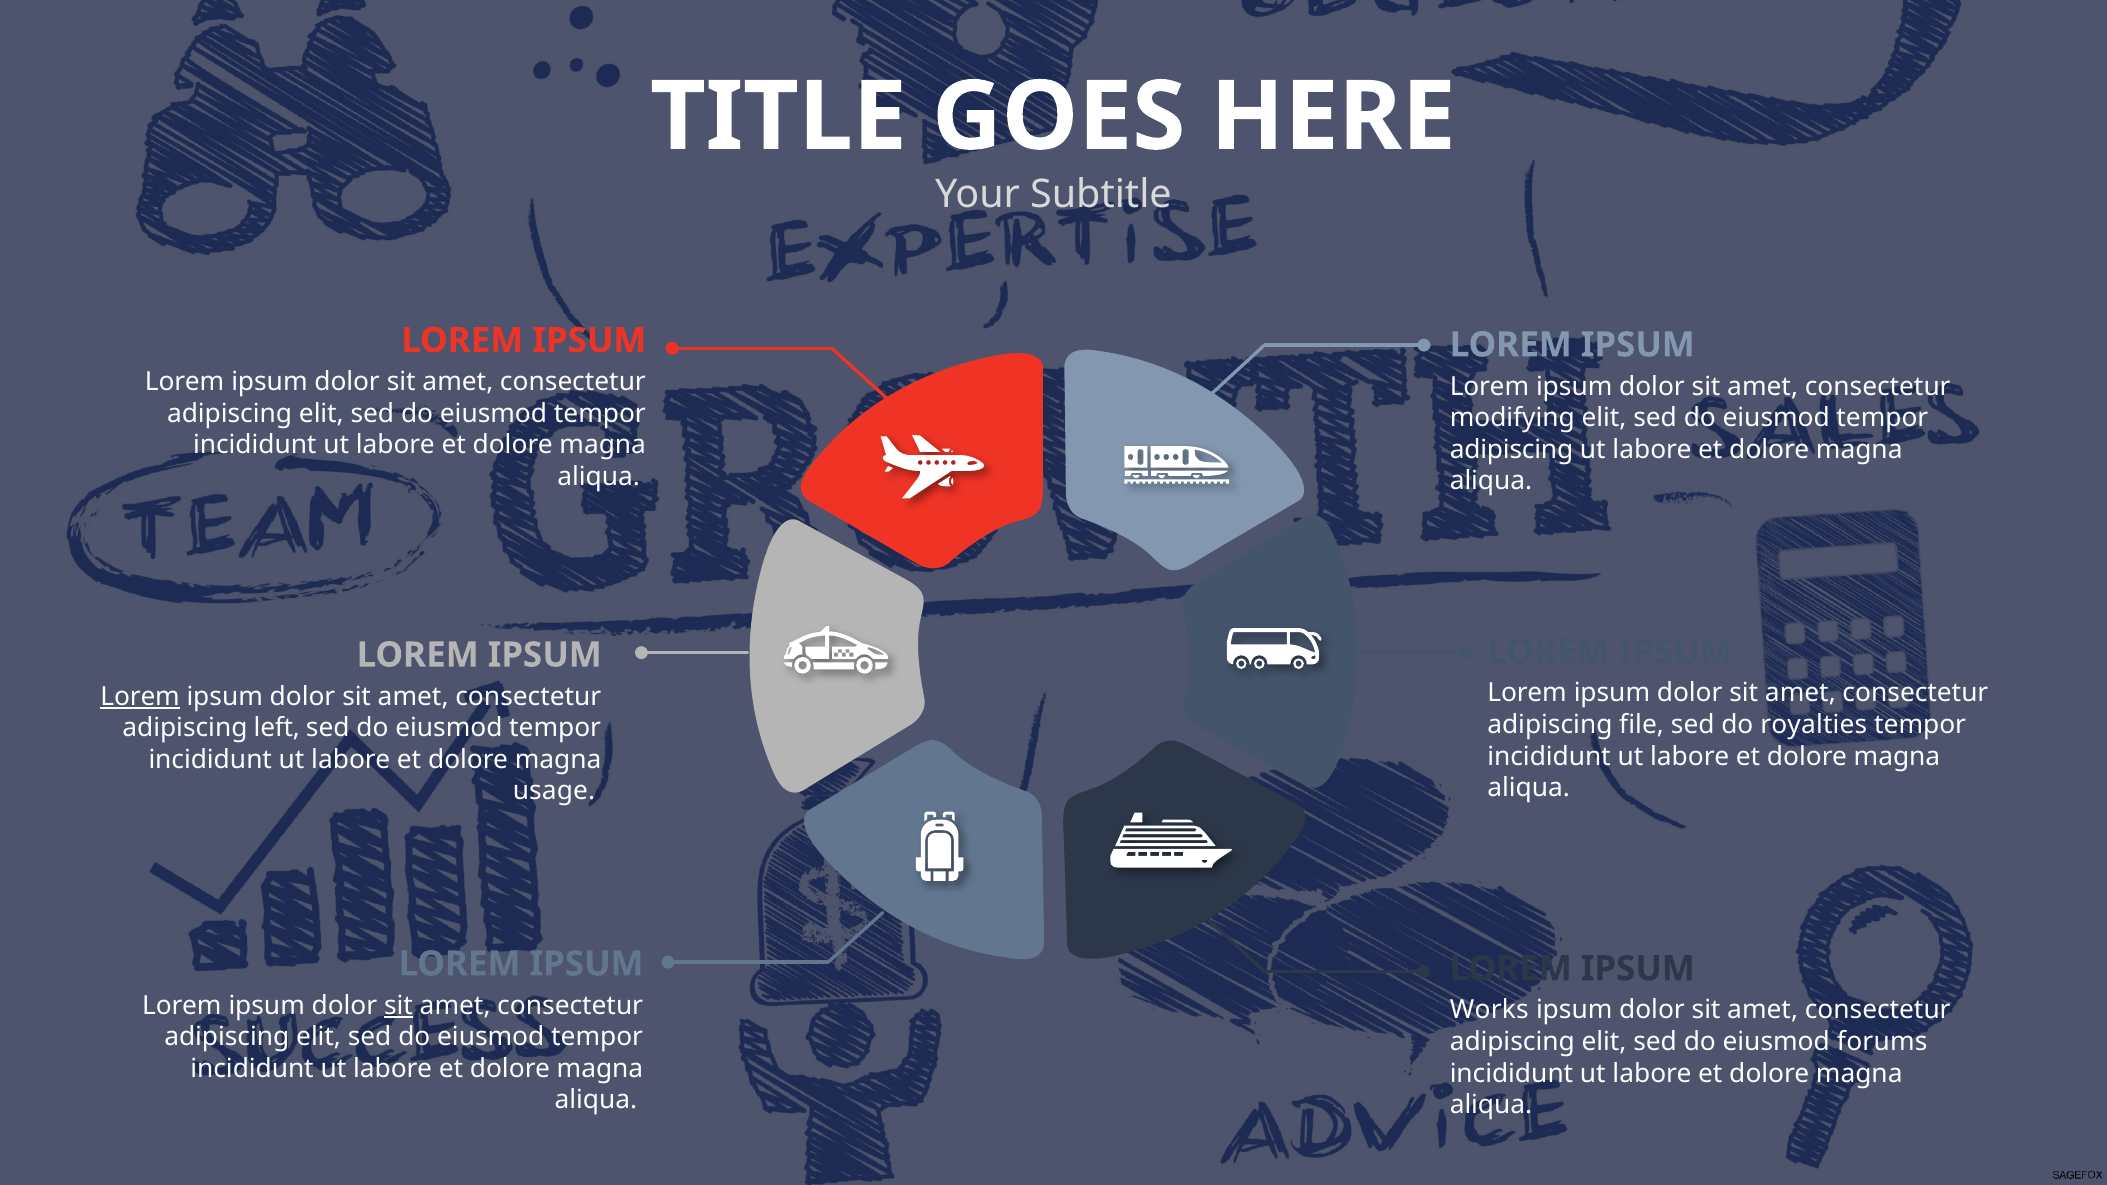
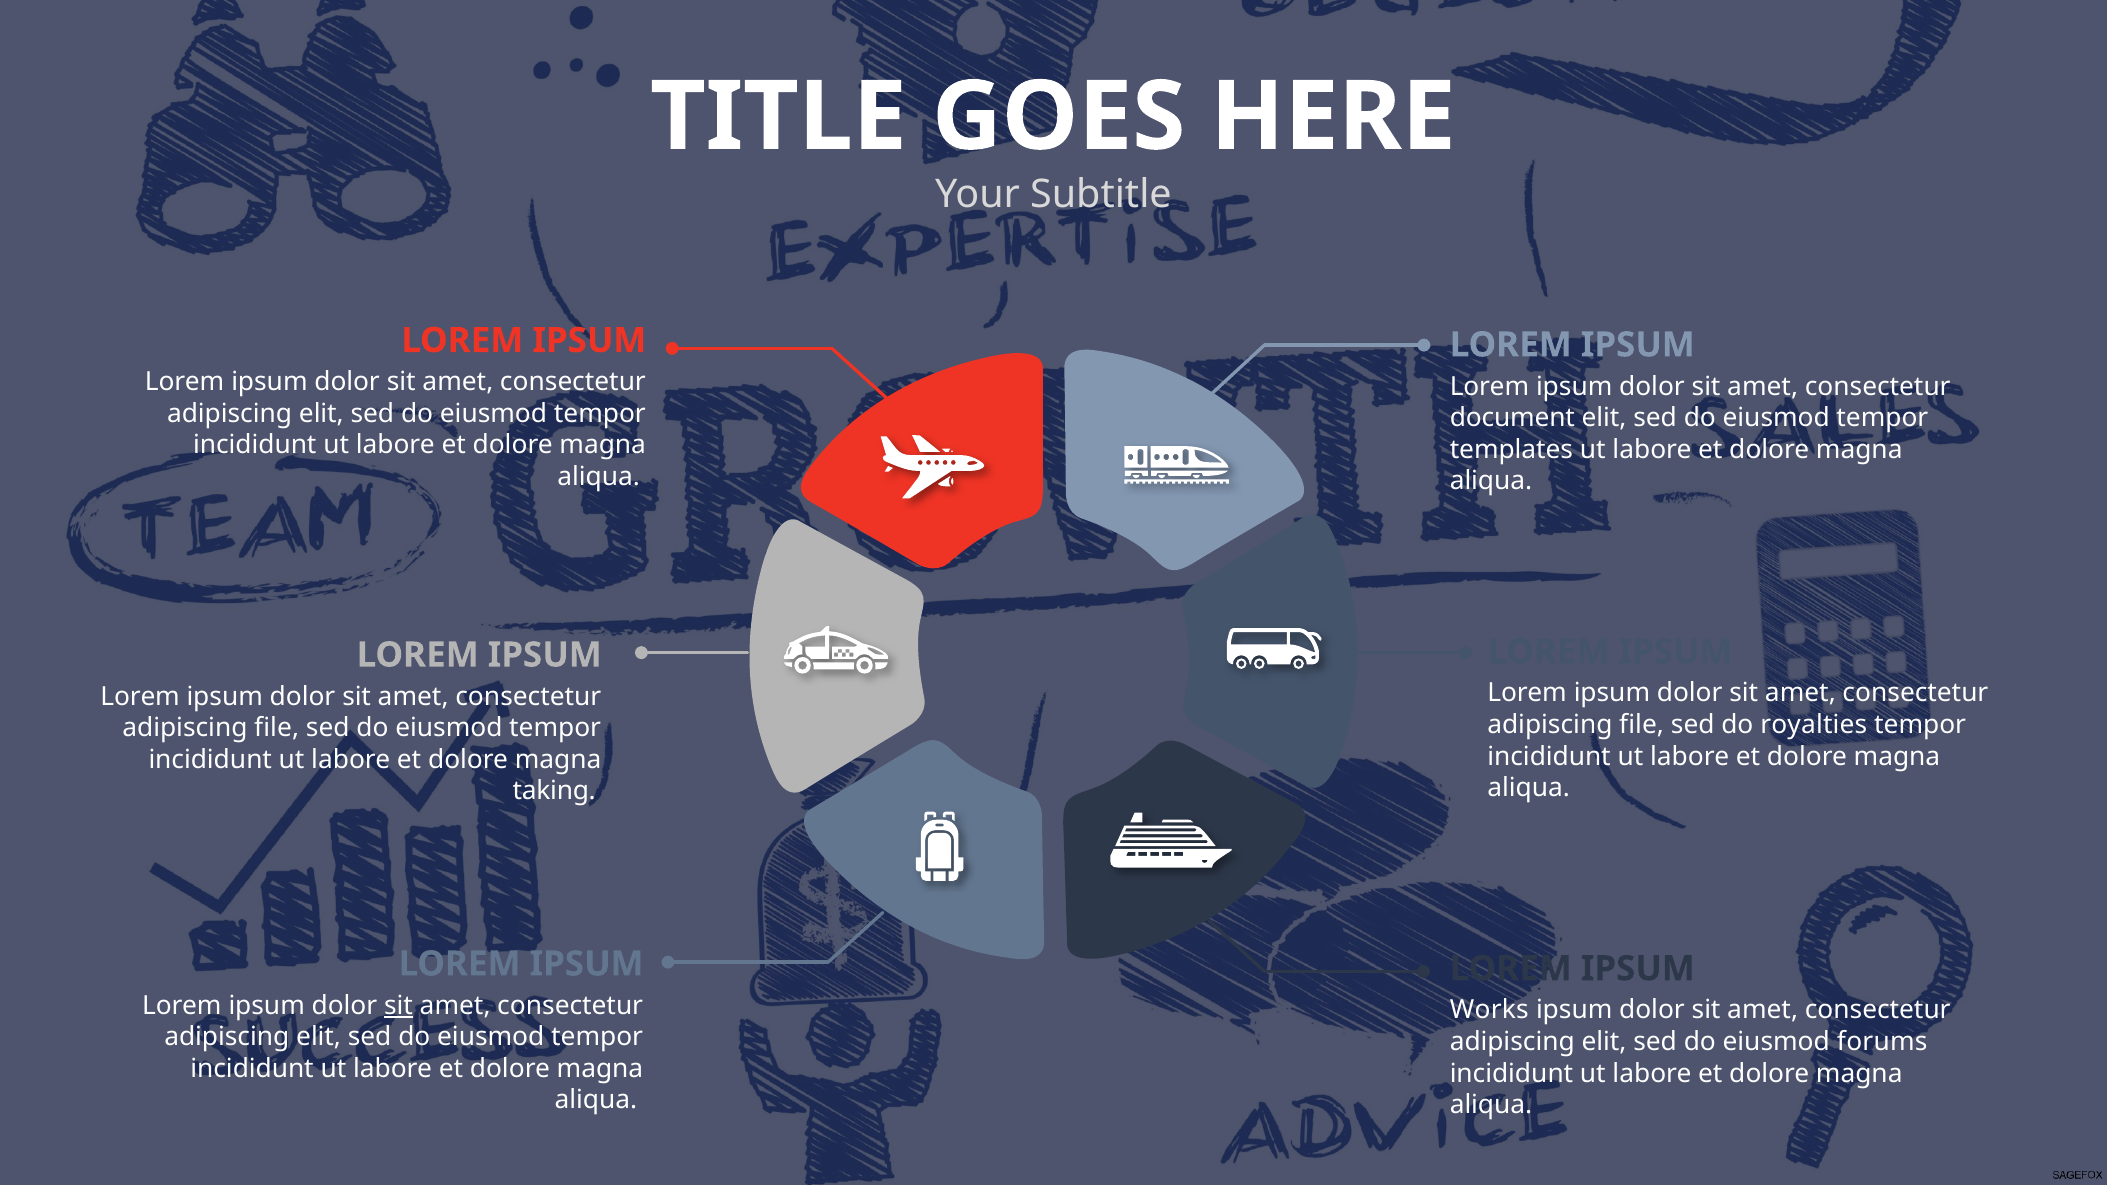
modifying: modifying -> document
adipiscing at (1512, 450): adipiscing -> templates
Lorem at (140, 697) underline: present -> none
left at (277, 728): left -> file
usage: usage -> taking
